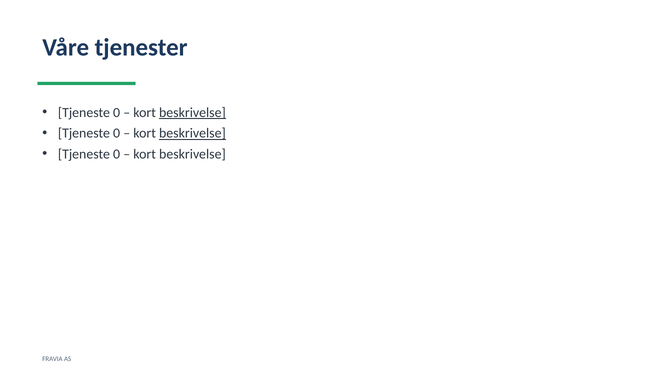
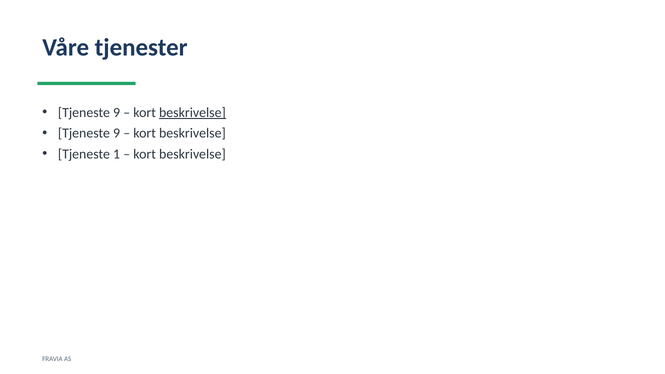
0 at (117, 113): 0 -> 9
0 at (117, 133): 0 -> 9
beskrivelse at (192, 133) underline: present -> none
0 at (117, 154): 0 -> 1
